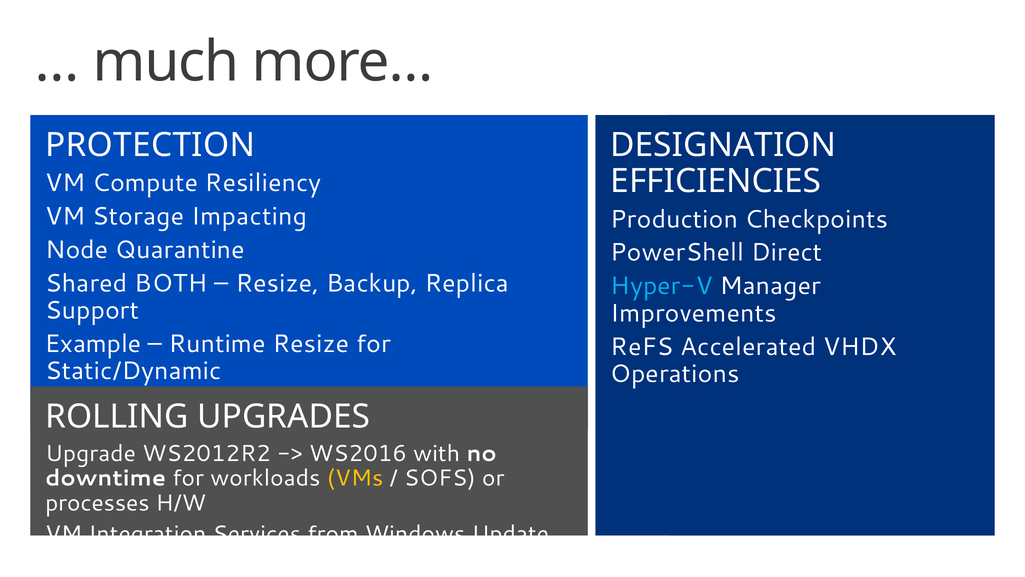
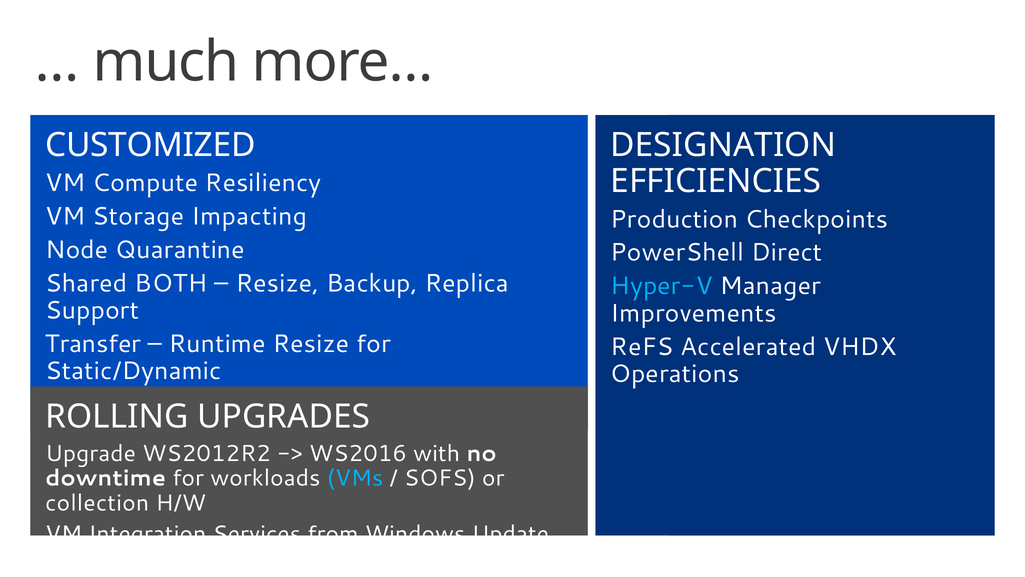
PROTECTION: PROTECTION -> CUSTOMIZED
Example: Example -> Transfer
VMs colour: yellow -> light blue
processes: processes -> collection
